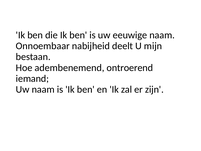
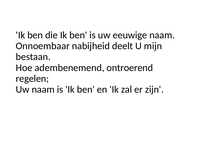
iemand: iemand -> regelen
